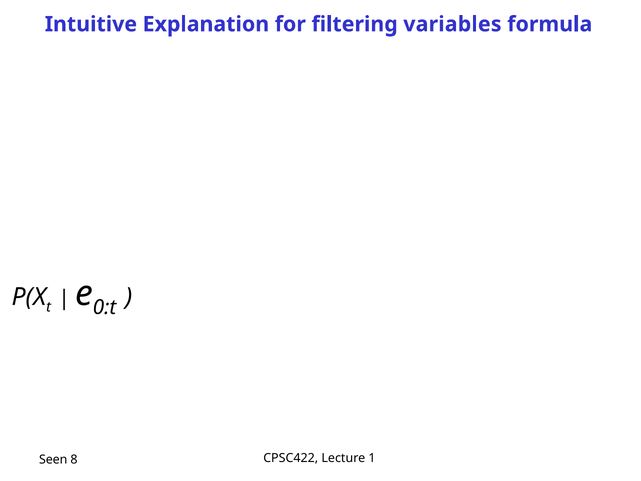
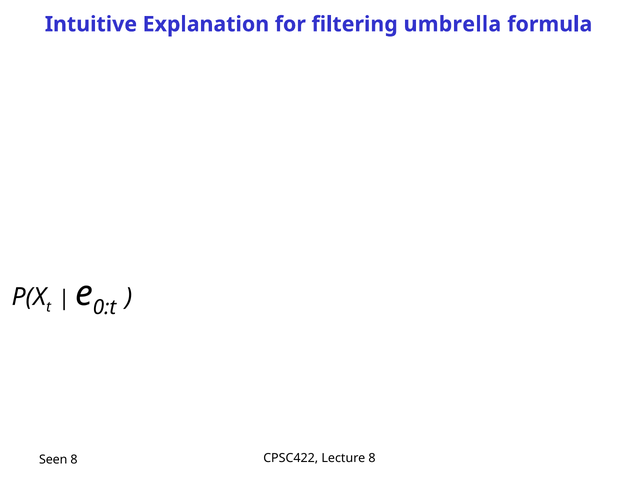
variables: variables -> umbrella
Lecture 1: 1 -> 8
